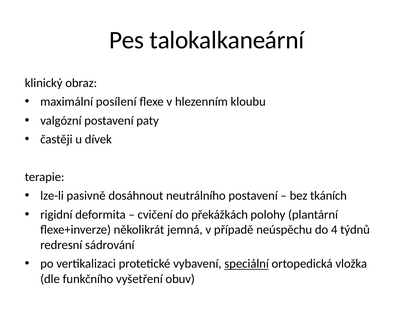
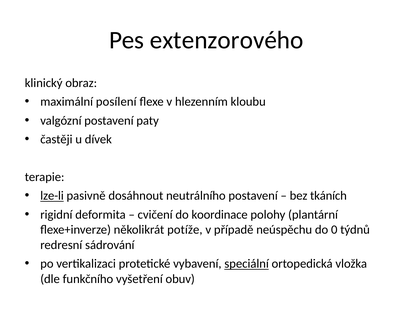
talokalkaneární: talokalkaneární -> extenzorového
lze-li underline: none -> present
překážkách: překážkách -> koordinace
jemná: jemná -> potíže
4: 4 -> 0
